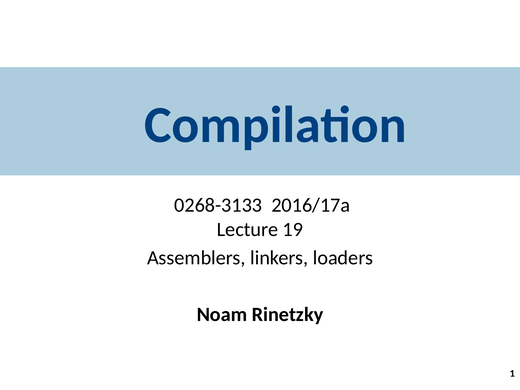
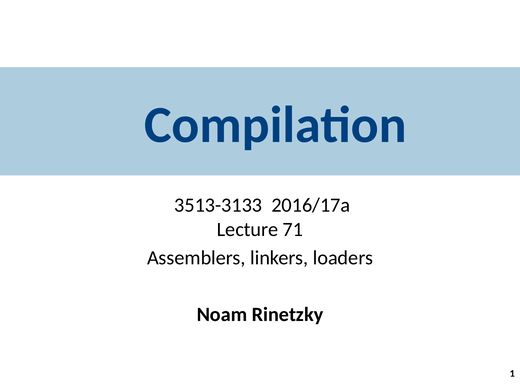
0268-3133: 0268-3133 -> 3513-3133
19: 19 -> 71
